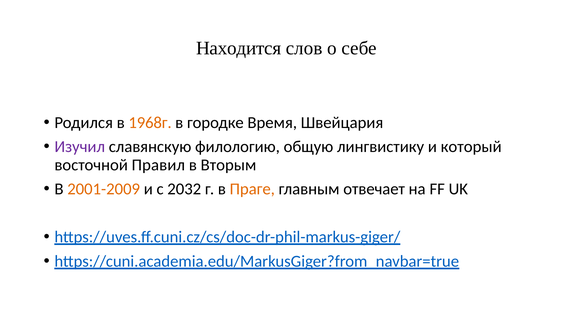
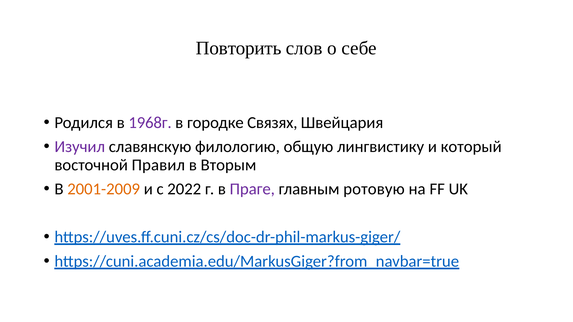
Находится: Находится -> Повторить
1968г colour: orange -> purple
Время: Время -> Связях
2032: 2032 -> 2022
Праге colour: orange -> purple
отвечает: отвечает -> ротовую
